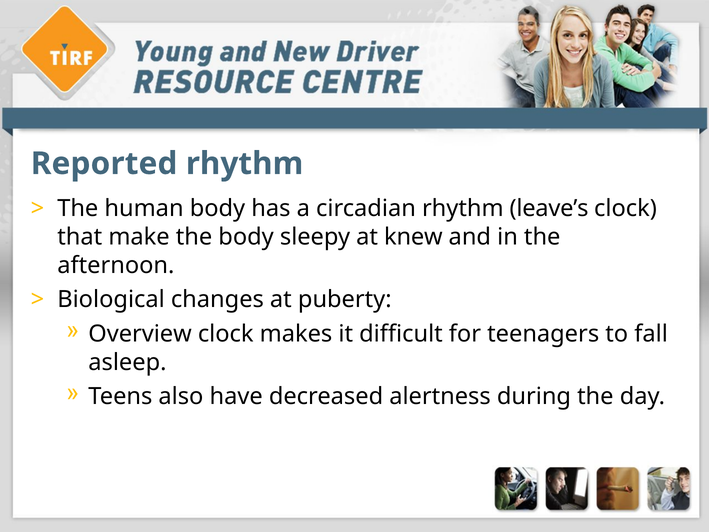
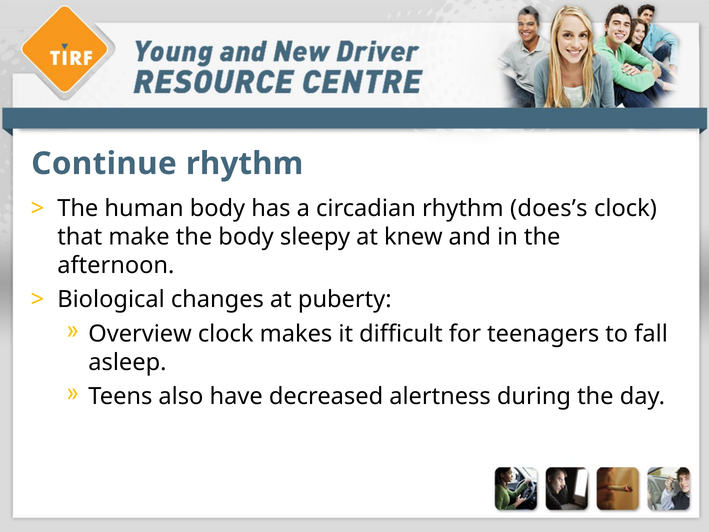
Reported: Reported -> Continue
leave’s: leave’s -> does’s
